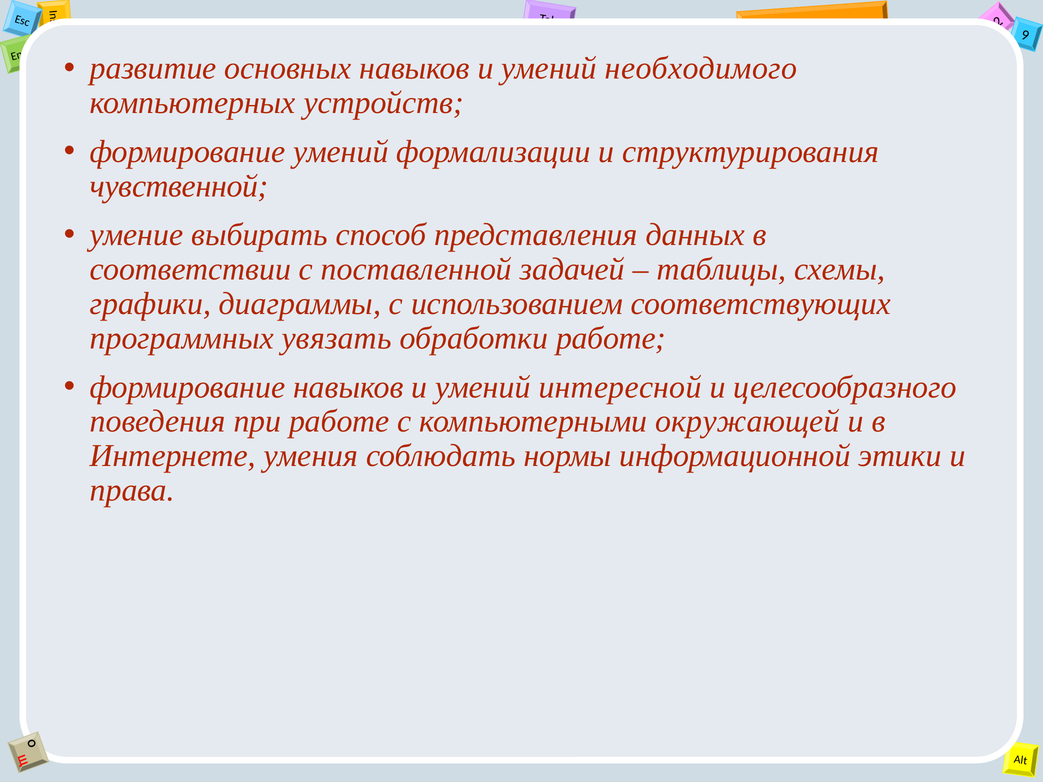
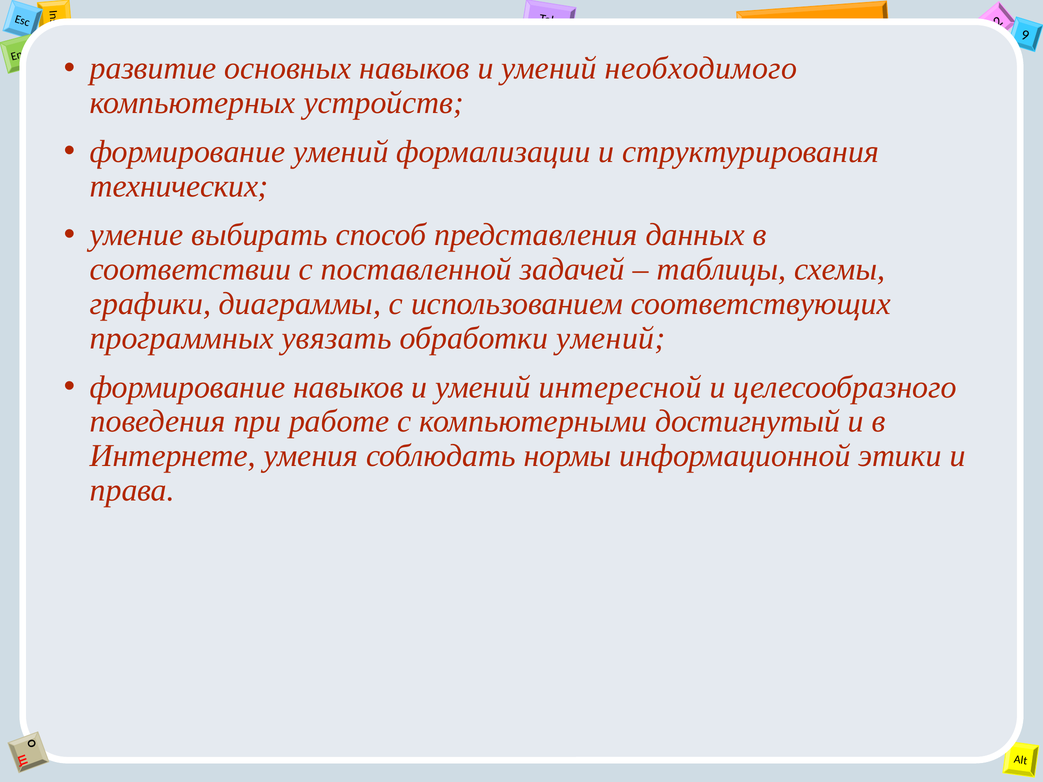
чувственной: чувственной -> технических
обработки работе: работе -> умений
окружающей: окружающей -> достигнутый
